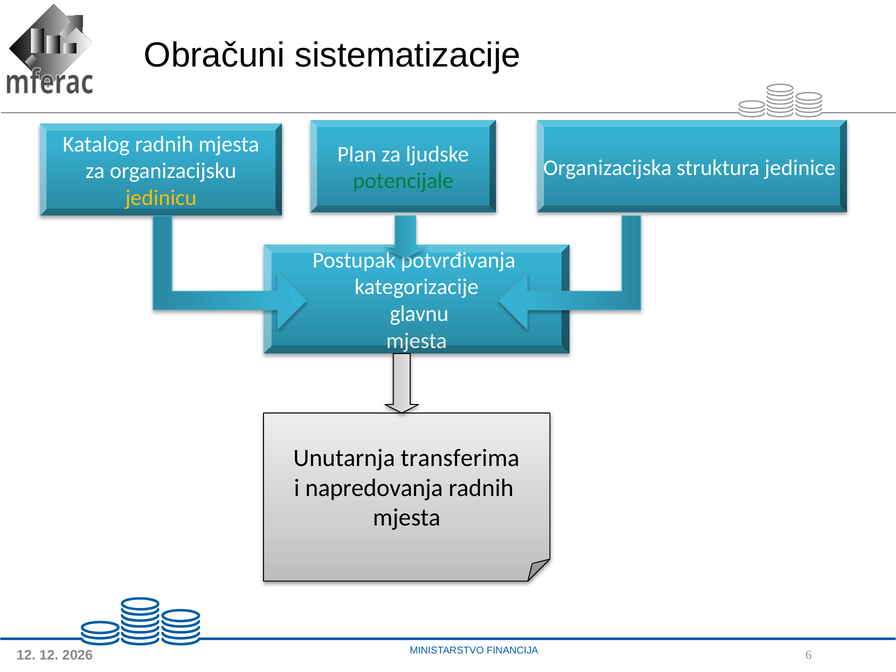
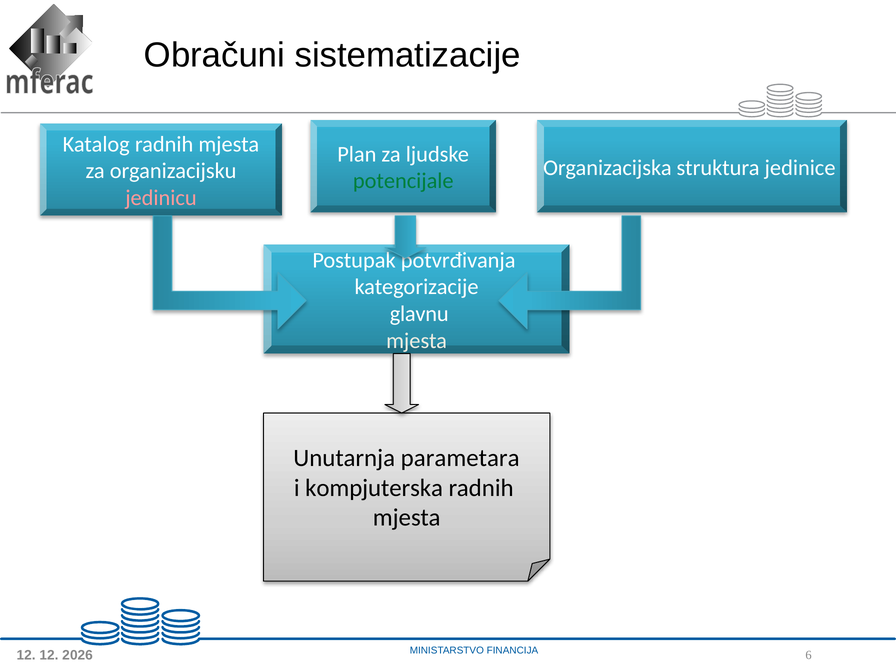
jedinicu colour: yellow -> pink
transferima: transferima -> parametara
napredovanja: napredovanja -> kompjuterska
